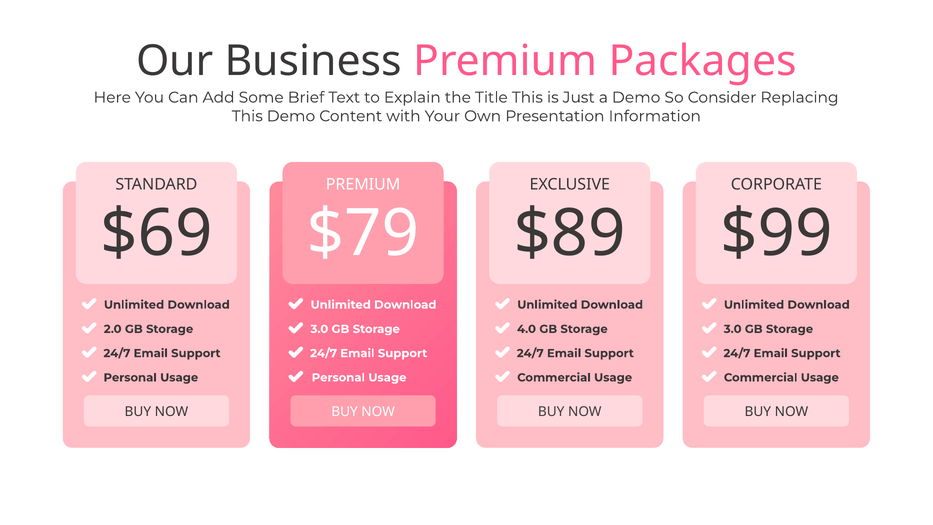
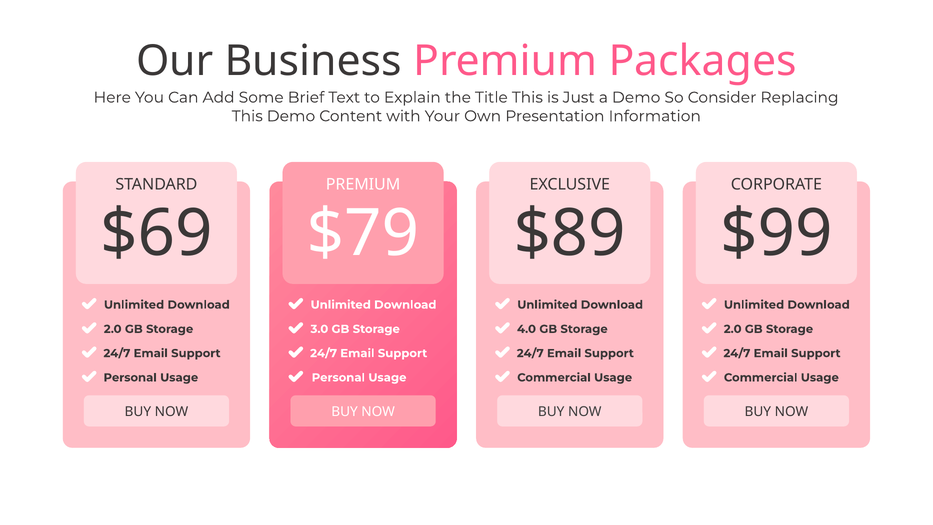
3.0 at (733, 329): 3.0 -> 2.0
